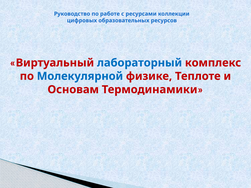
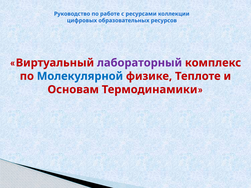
лабораторный colour: blue -> purple
